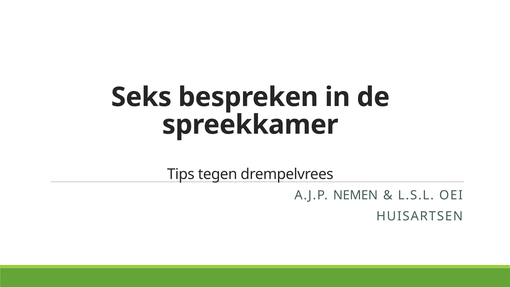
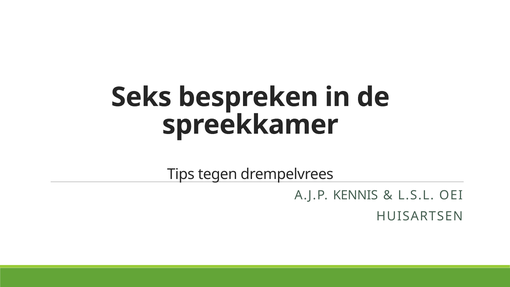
NEMEN: NEMEN -> KENNIS
